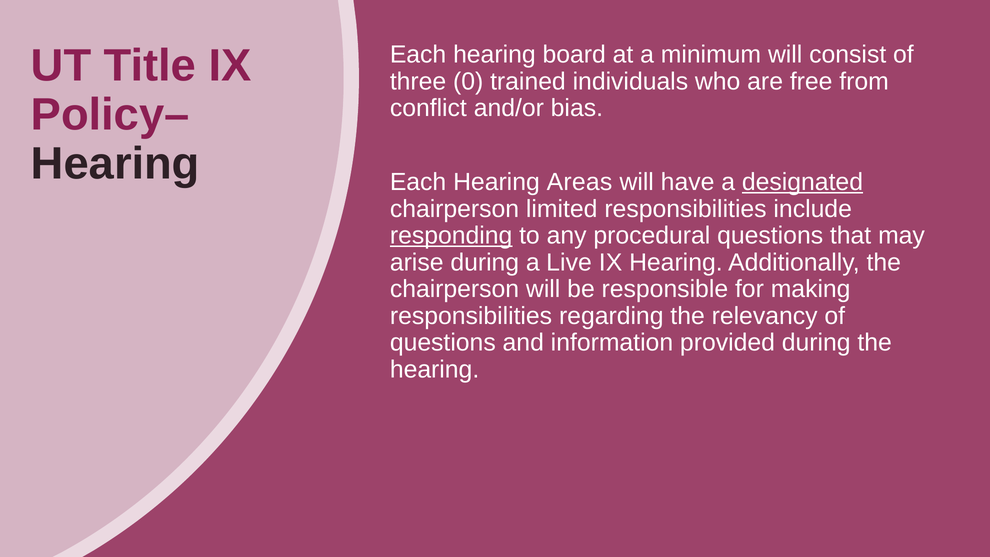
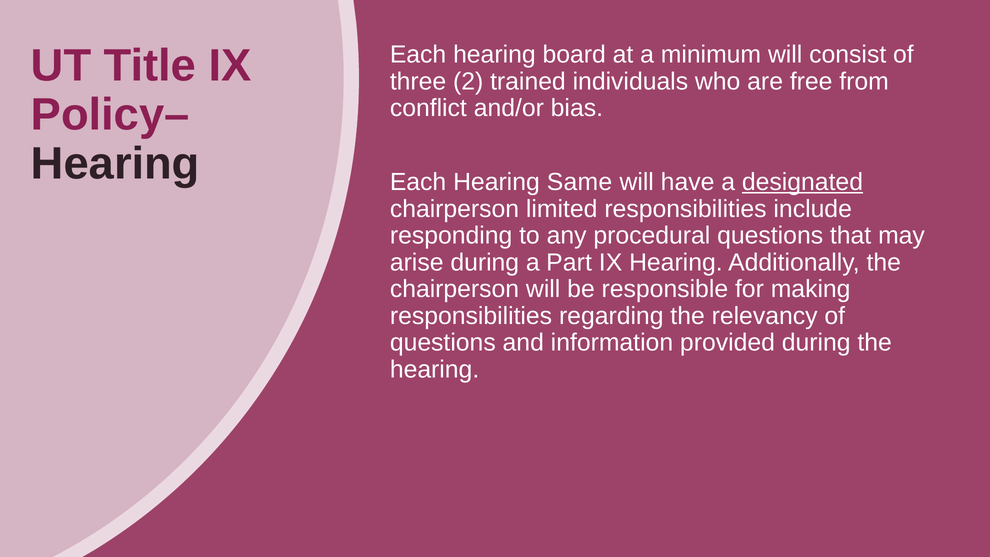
0: 0 -> 2
Areas: Areas -> Same
responding underline: present -> none
Live: Live -> Part
